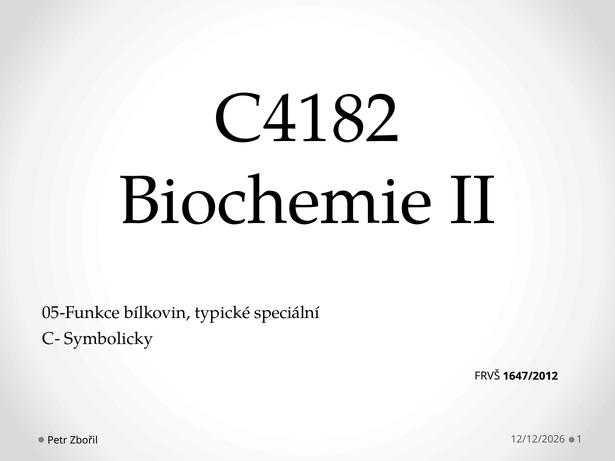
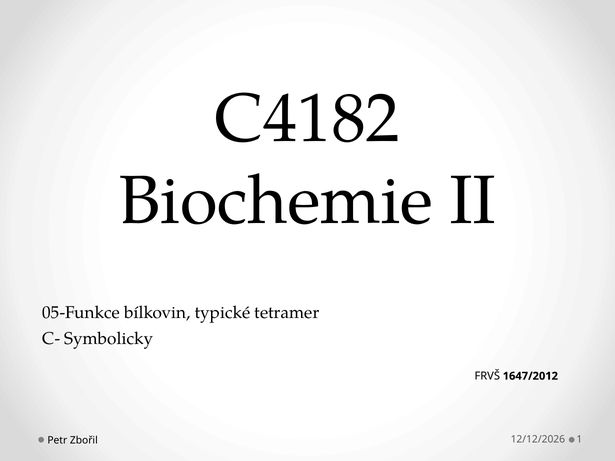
speciální: speciální -> tetramer
